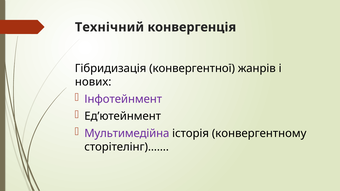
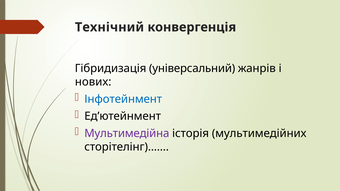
конвергентної: конвергентної -> універсальний
Інфотейнмент colour: purple -> blue
конвергентному: конвергентному -> мультимедійних
